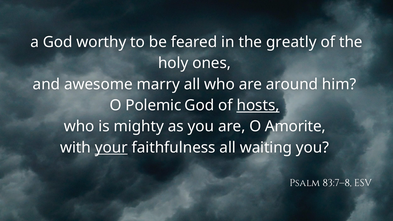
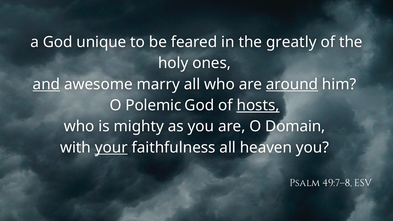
worthy: worthy -> unique
and underline: none -> present
around underline: none -> present
Amorite: Amorite -> Domain
waiting: waiting -> heaven
83:7–8: 83:7–8 -> 49:7–8
